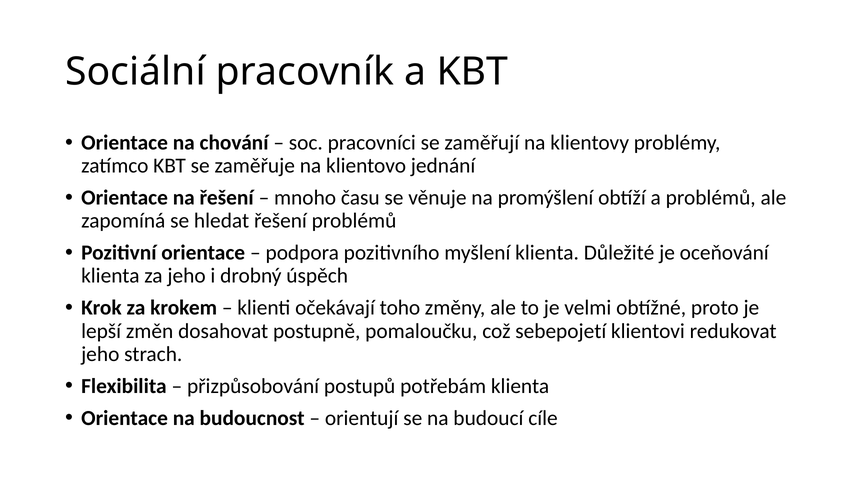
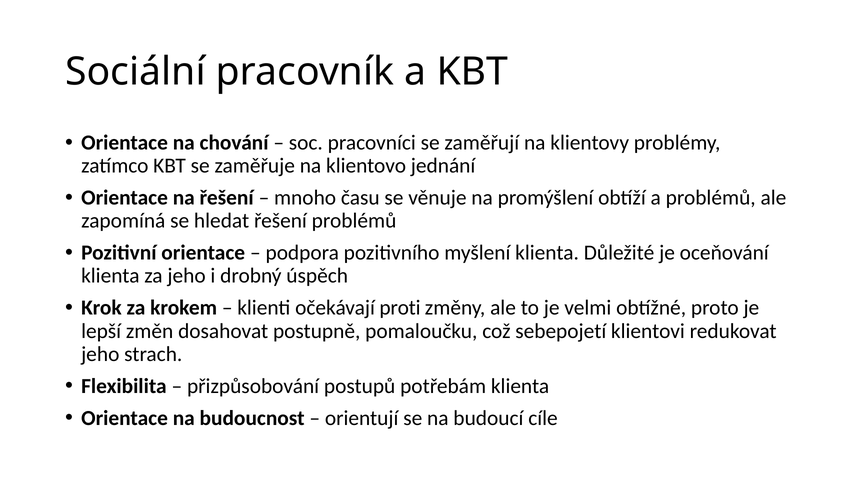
toho: toho -> proti
